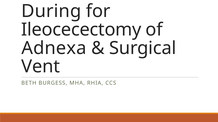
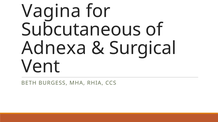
During: During -> Vagina
Ileocecectomy: Ileocecectomy -> Subcutaneous
